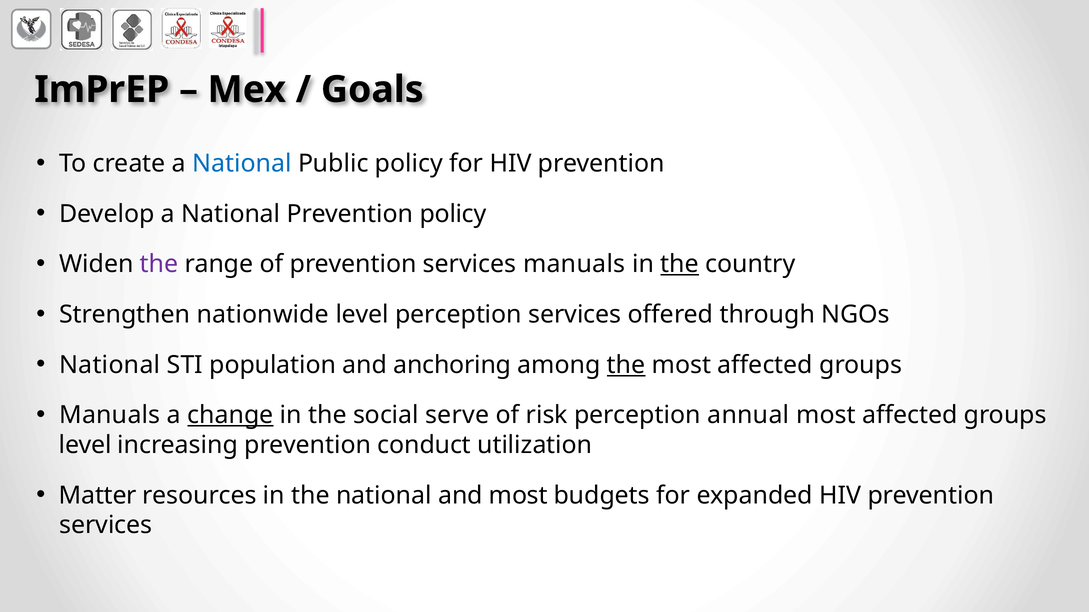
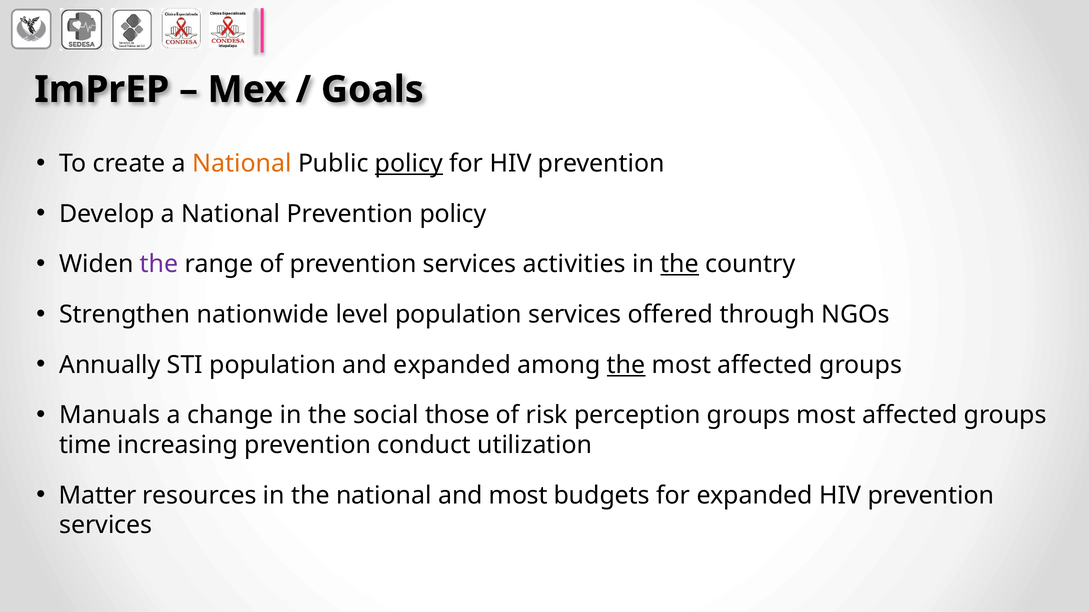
National at (242, 164) colour: blue -> orange
policy at (409, 164) underline: none -> present
services manuals: manuals -> activities
level perception: perception -> population
National at (110, 365): National -> Annually
and anchoring: anchoring -> expanded
change underline: present -> none
serve: serve -> those
perception annual: annual -> groups
level at (85, 445): level -> time
